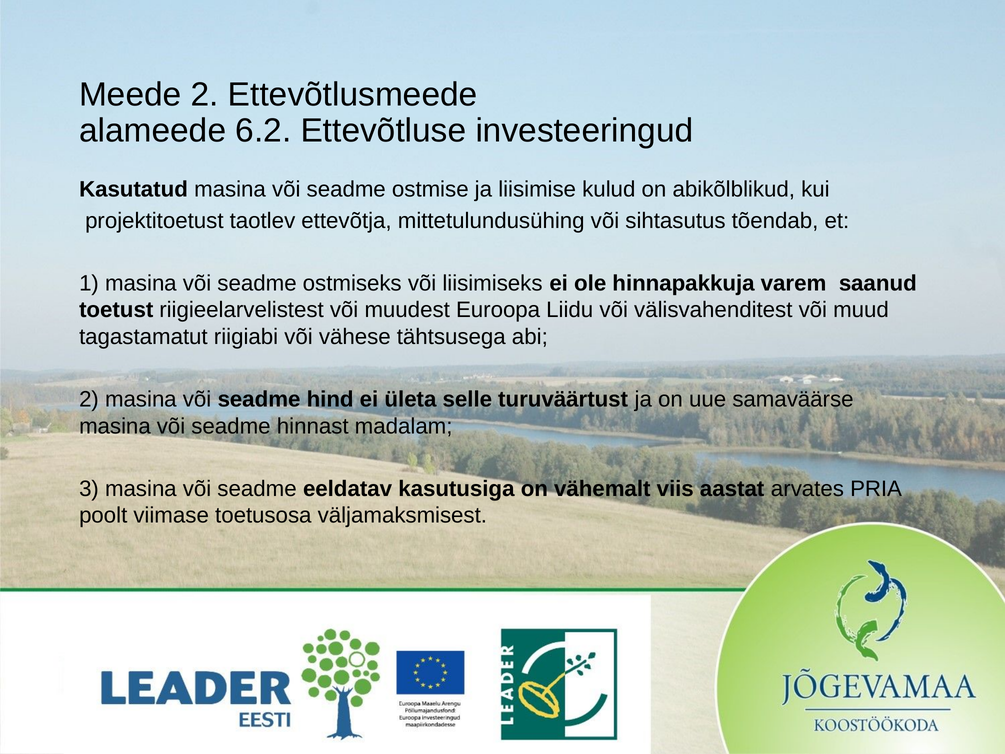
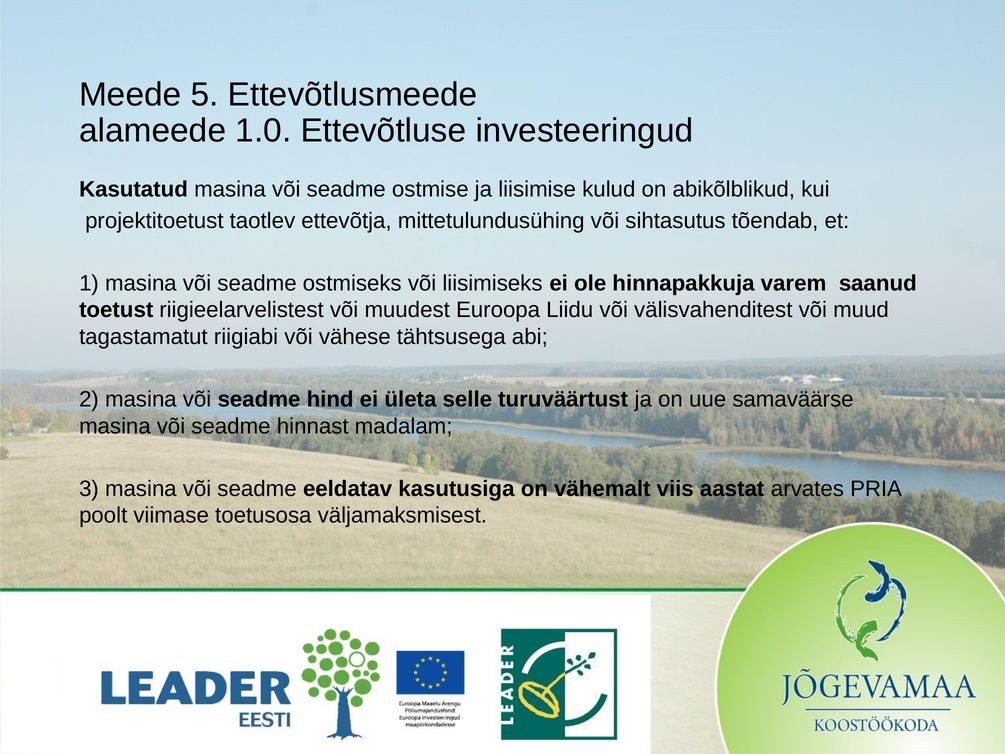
Meede 2: 2 -> 5
6.2: 6.2 -> 1.0
